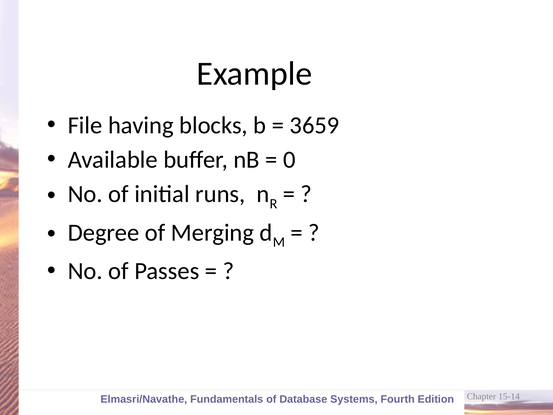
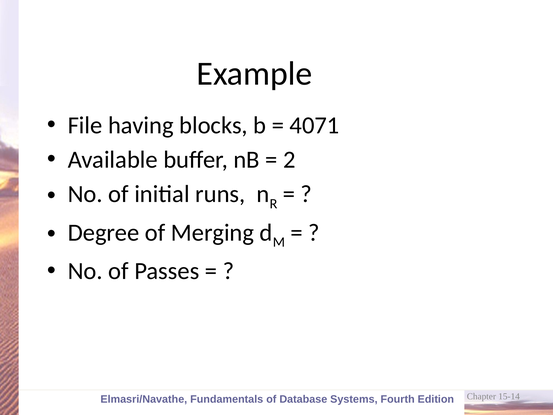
3659: 3659 -> 4071
0: 0 -> 2
